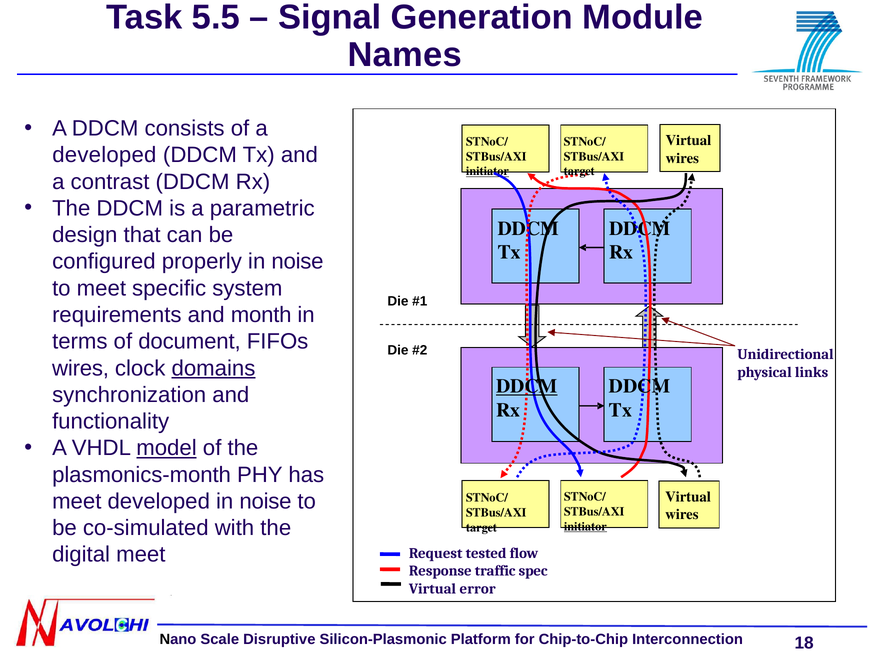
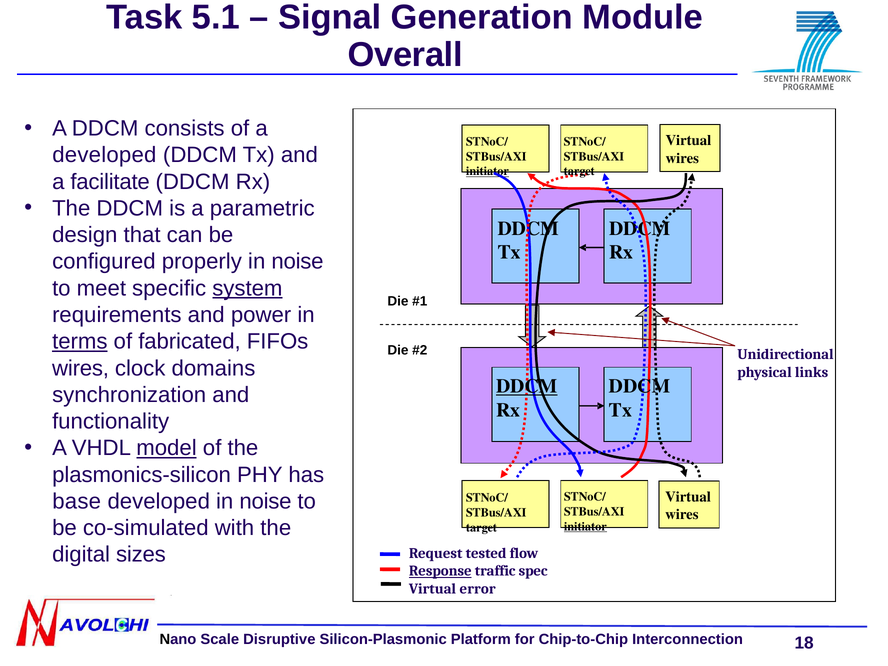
5.5: 5.5 -> 5.1
Names: Names -> Overall
contrast: contrast -> facilitate
system underline: none -> present
month: month -> power
terms underline: none -> present
document: document -> fabricated
domains underline: present -> none
plasmonics-month: plasmonics-month -> plasmonics-silicon
meet at (77, 501): meet -> base
digital meet: meet -> sizes
Response underline: none -> present
